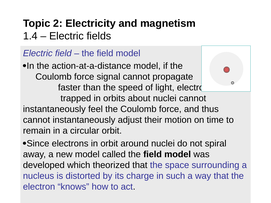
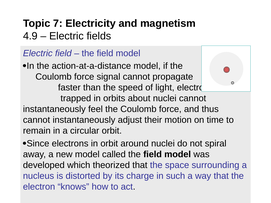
2: 2 -> 7
1.4: 1.4 -> 4.9
